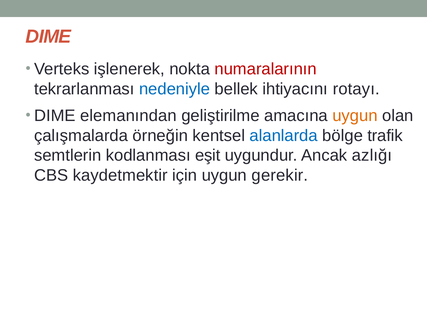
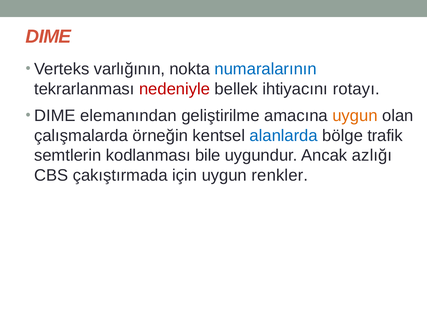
işlenerek: işlenerek -> varlığının
numaralarının colour: red -> blue
nedeniyle colour: blue -> red
eşit: eşit -> bile
kaydetmektir: kaydetmektir -> çakıştırmada
gerekir: gerekir -> renkler
